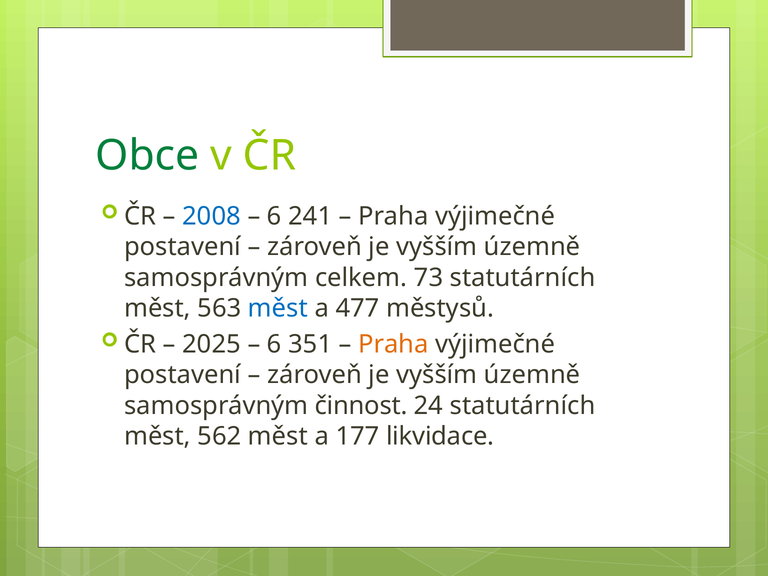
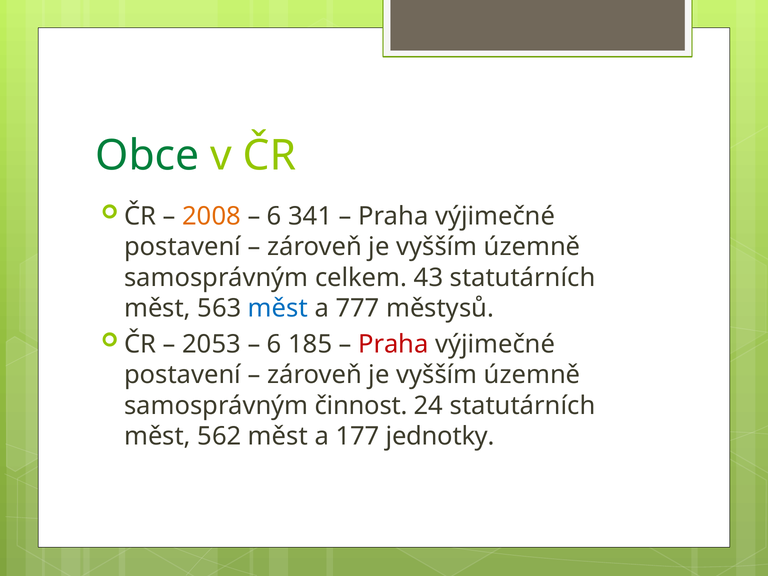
2008 colour: blue -> orange
241: 241 -> 341
73: 73 -> 43
477: 477 -> 777
2025: 2025 -> 2053
351: 351 -> 185
Praha at (393, 344) colour: orange -> red
likvidace: likvidace -> jednotky
